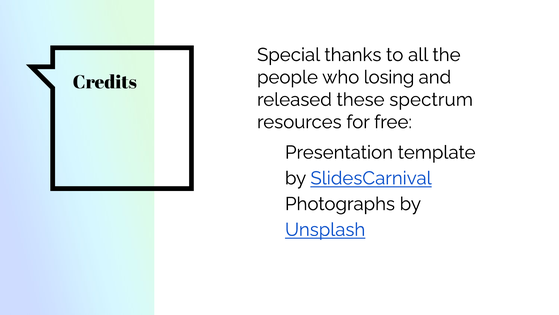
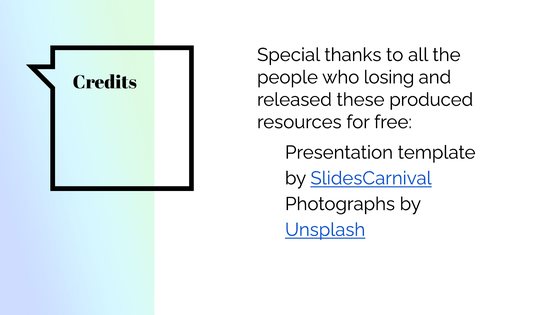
spectrum: spectrum -> produced
